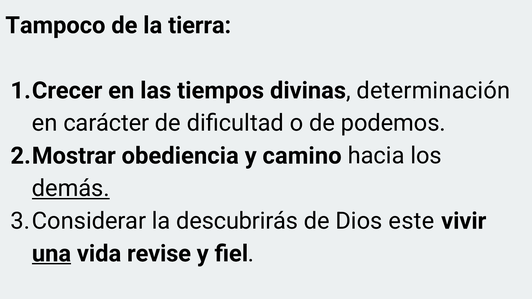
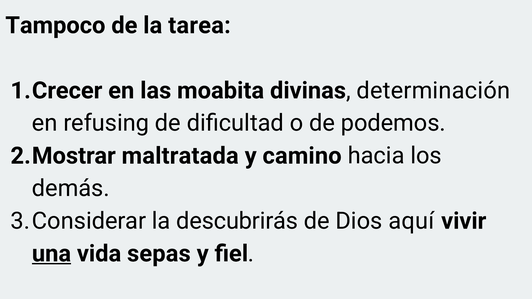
tierra: tierra -> tarea
tiempos: tiempos -> moabita
carácter: carácter -> refusing
obediencia: obediencia -> maltratada
demás underline: present -> none
este: este -> aquí
revise: revise -> sepas
